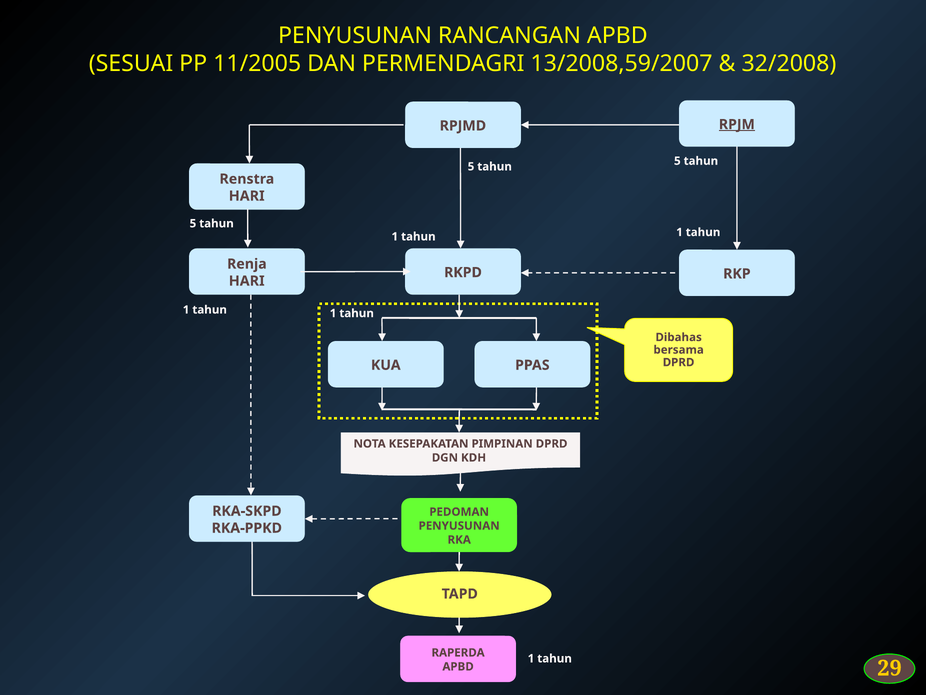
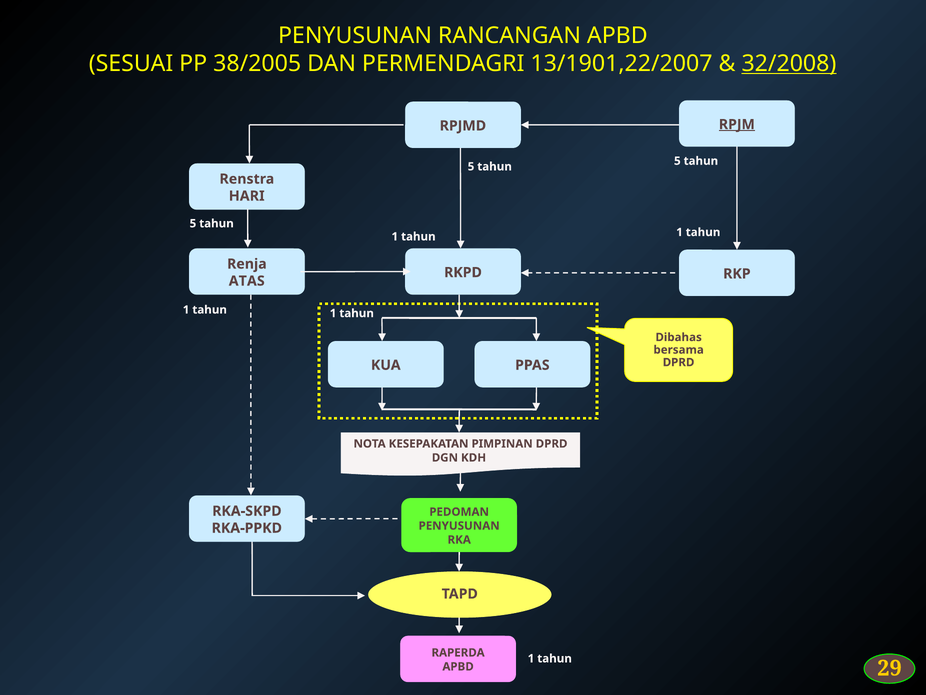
11/2005: 11/2005 -> 38/2005
13/2008,59/2007: 13/2008,59/2007 -> 13/1901,22/2007
32/2008 underline: none -> present
HARI at (247, 281): HARI -> ATAS
